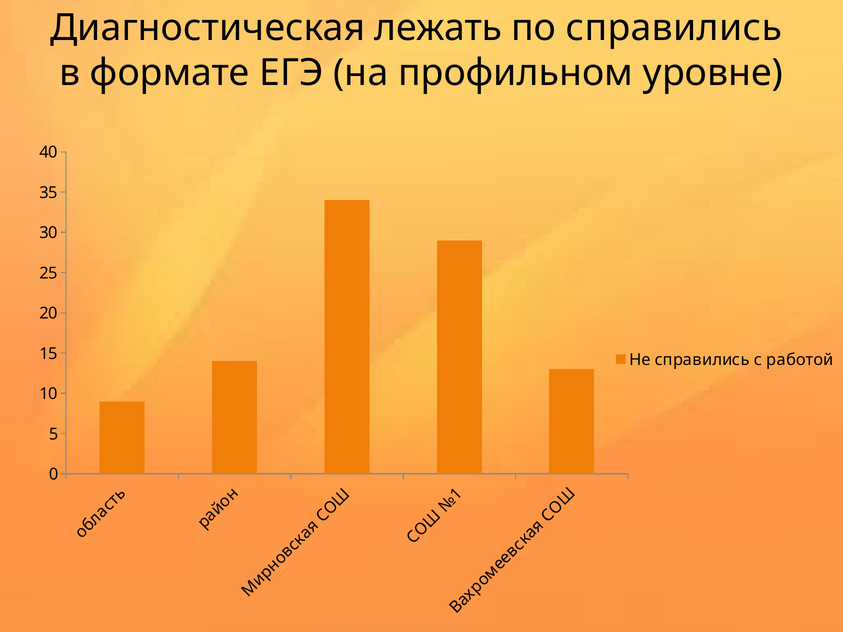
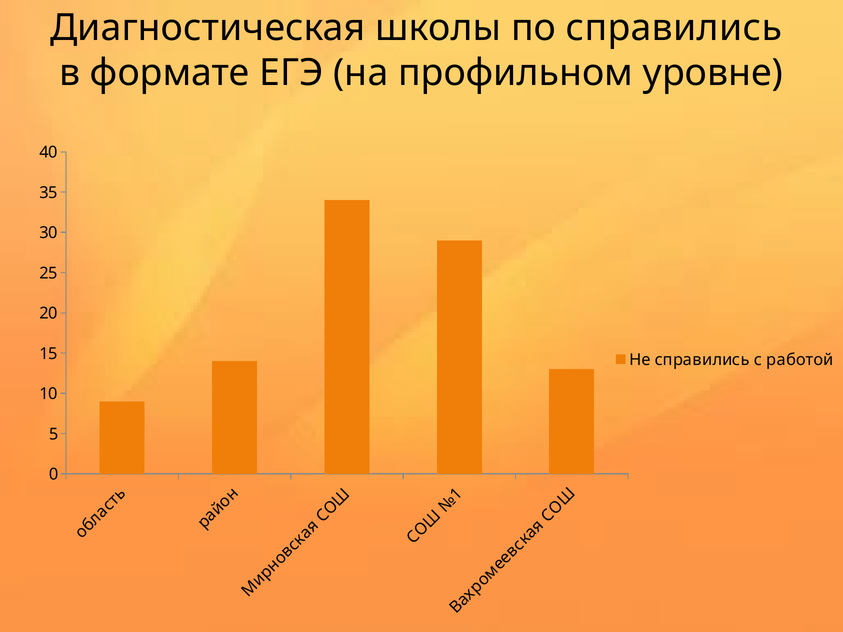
лежать: лежать -> школы
